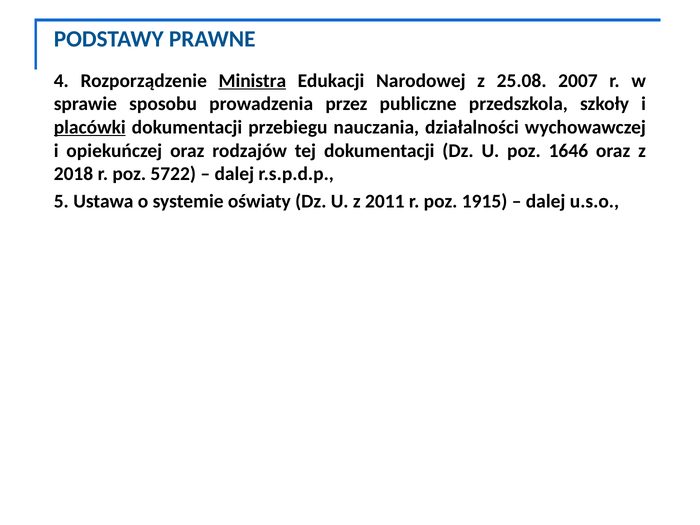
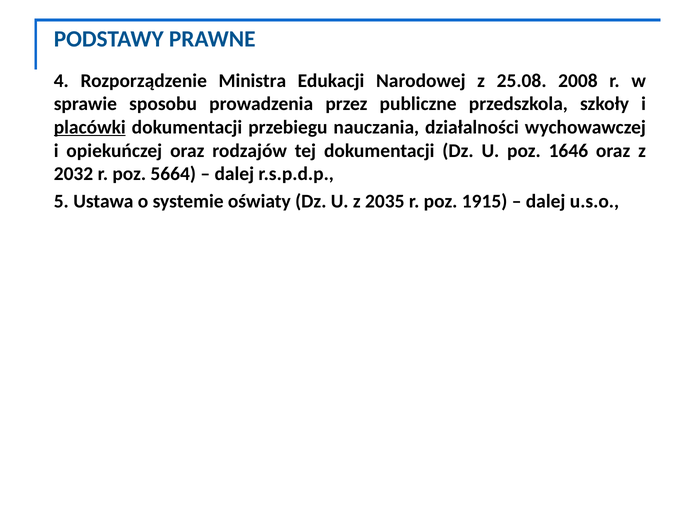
Ministra underline: present -> none
2007: 2007 -> 2008
2018: 2018 -> 2032
5722: 5722 -> 5664
2011: 2011 -> 2035
